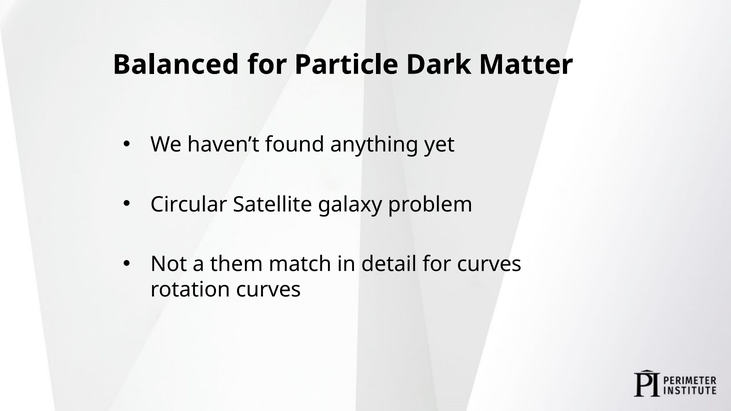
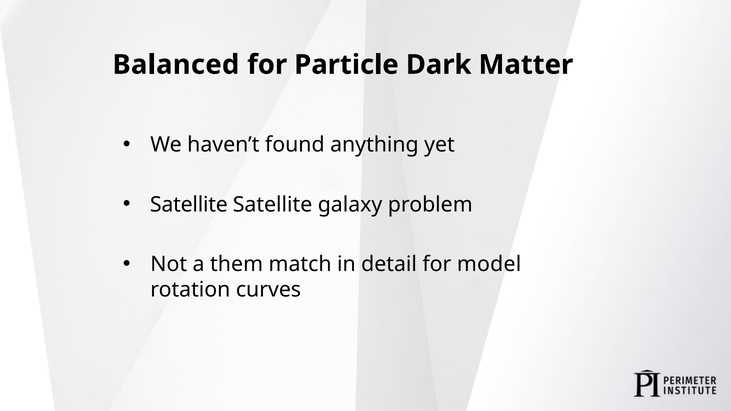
Circular at (189, 205): Circular -> Satellite
for curves: curves -> model
